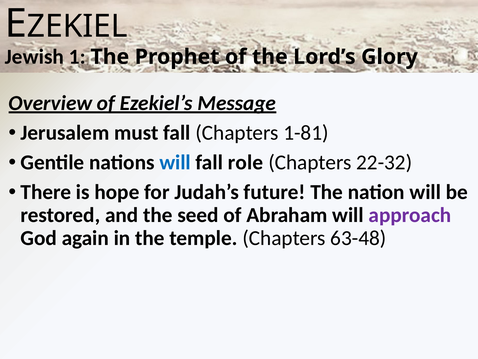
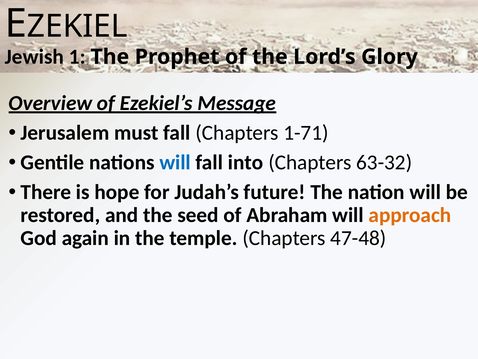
1-81: 1-81 -> 1-71
role: role -> into
22-32: 22-32 -> 63-32
approach colour: purple -> orange
63-48: 63-48 -> 47-48
